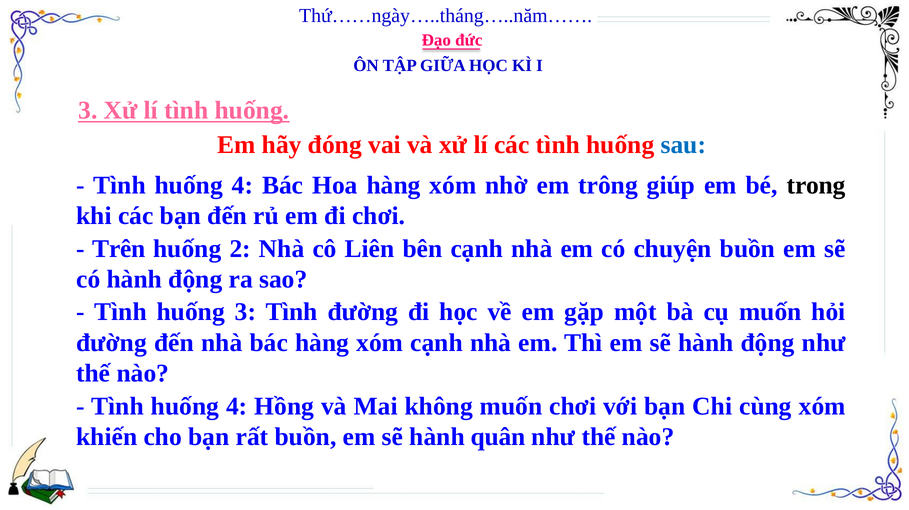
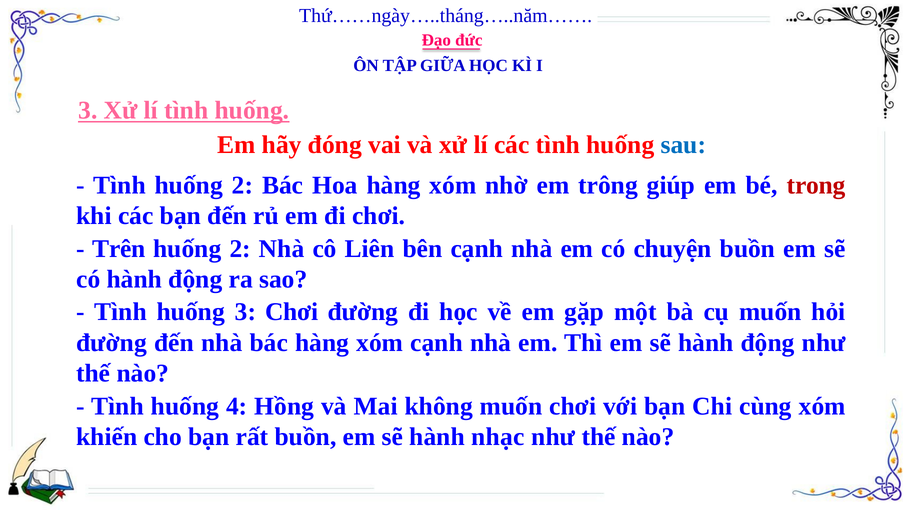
4 at (242, 186): 4 -> 2
trong colour: black -> red
3 Tình: Tình -> Chơi
quân: quân -> nhạc
